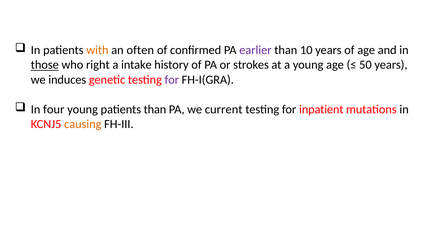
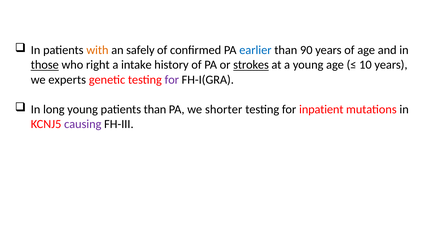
often: often -> safely
earlier colour: purple -> blue
10: 10 -> 90
strokes underline: none -> present
50: 50 -> 10
induces: induces -> experts
four: four -> long
current: current -> shorter
causing colour: orange -> purple
